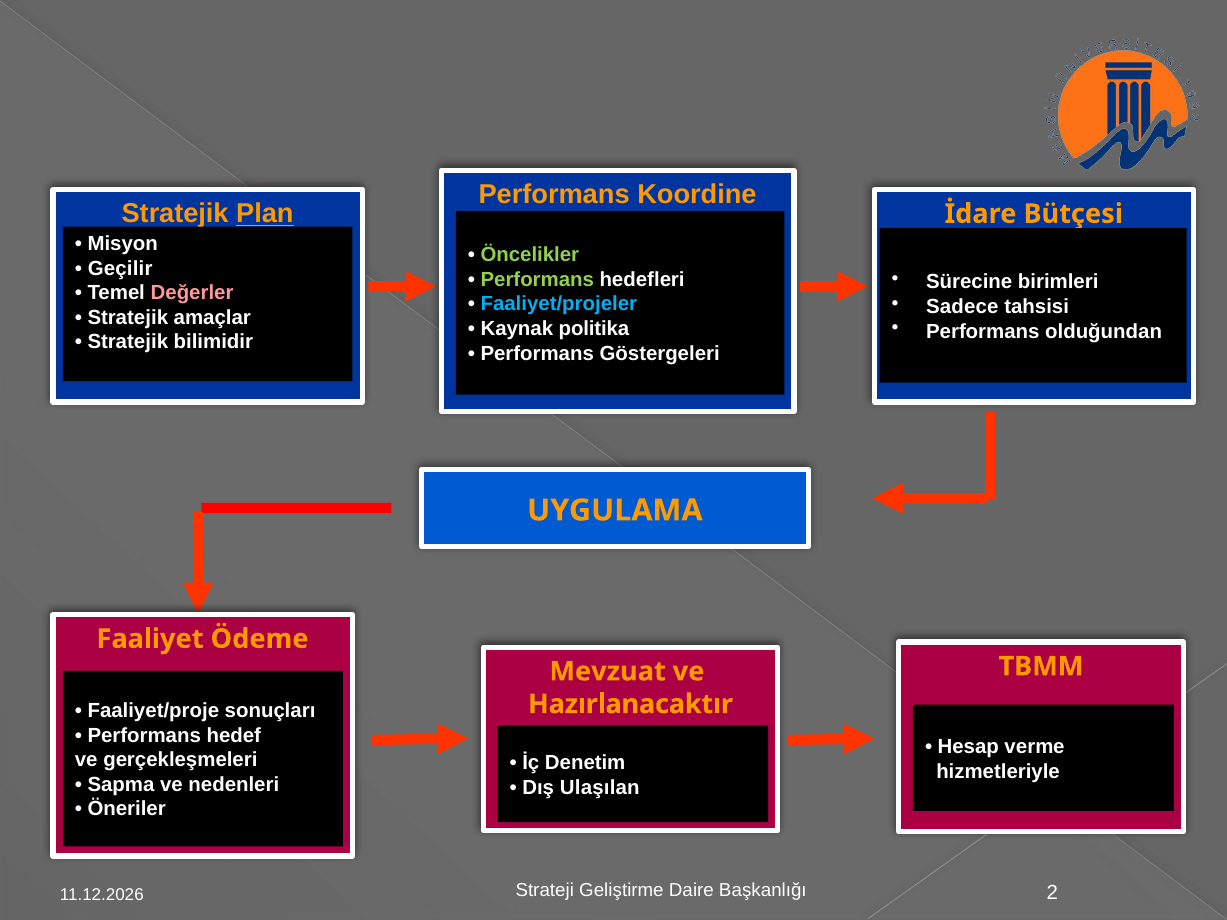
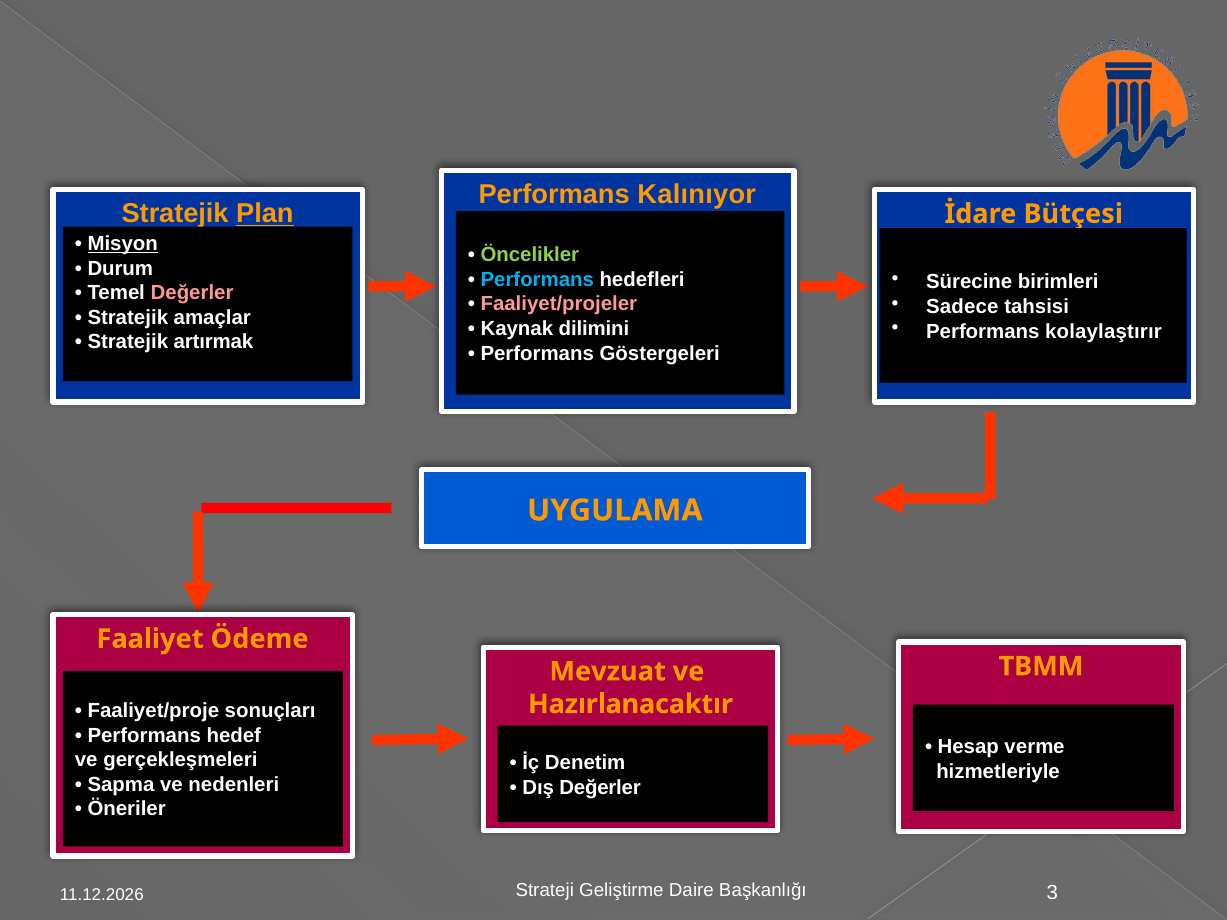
Koordine: Koordine -> Kalınıyor
Misyon underline: none -> present
Geçilir: Geçilir -> Durum
Performans at (537, 280) colour: light green -> light blue
Faaliyet/projeler colour: light blue -> pink
politika: politika -> dilimini
olduğundan: olduğundan -> kolaylaştırır
bilimidir: bilimidir -> artırmak
Dış Ulaşılan: Ulaşılan -> Değerler
2: 2 -> 3
